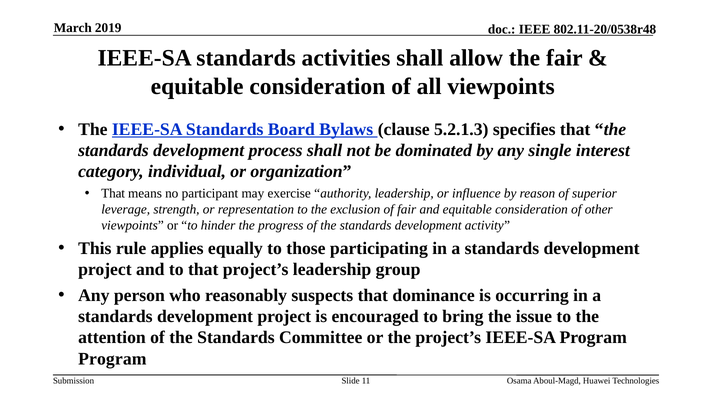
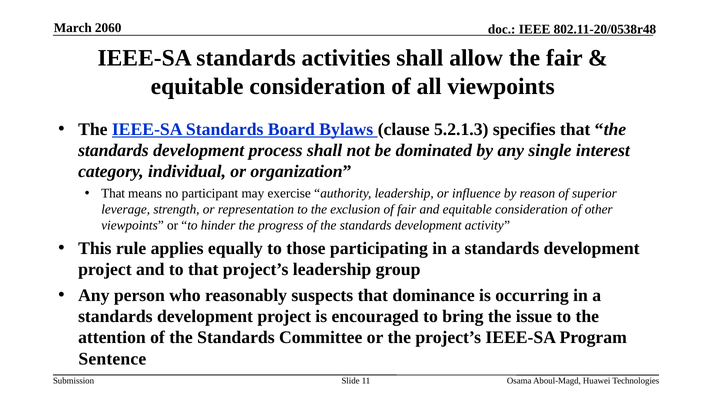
2019: 2019 -> 2060
Program at (112, 359): Program -> Sentence
